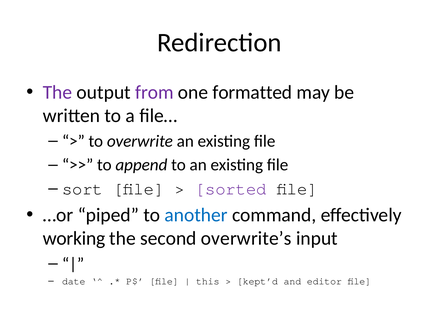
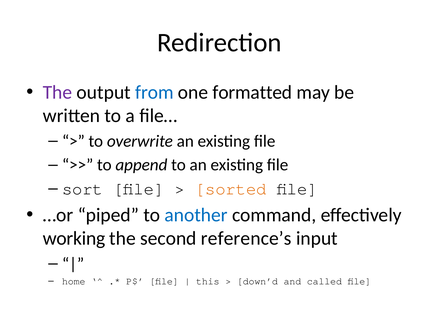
from colour: purple -> blue
sorted colour: purple -> orange
overwrite’s: overwrite’s -> reference’s
date: date -> home
kept’d: kept’d -> down’d
editor: editor -> called
